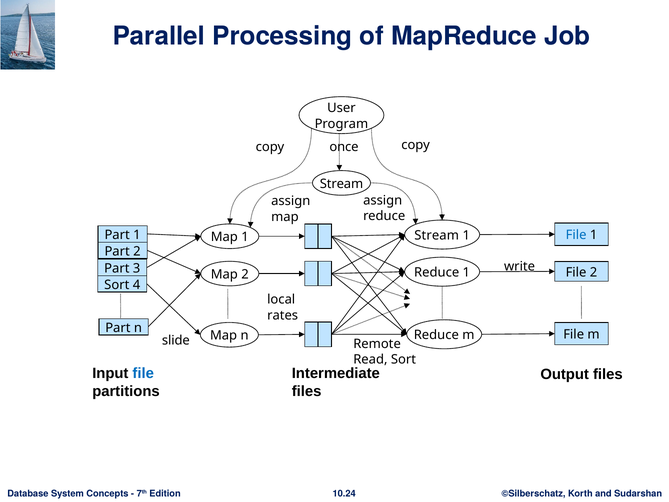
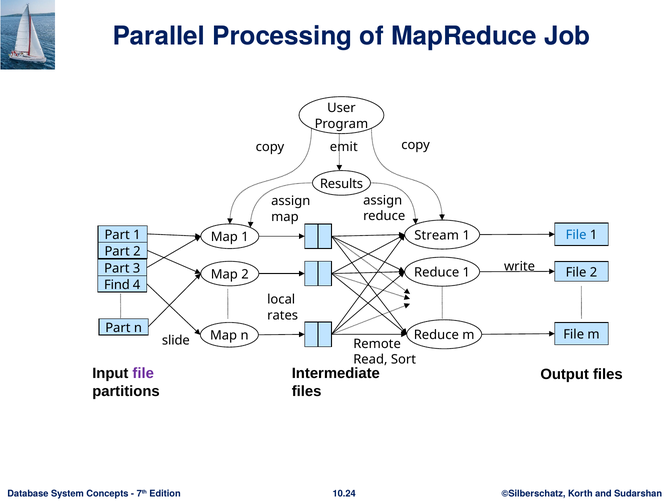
once: once -> emit
Stream at (342, 184): Stream -> Results
Sort at (117, 285): Sort -> Find
file at (143, 373) colour: blue -> purple
